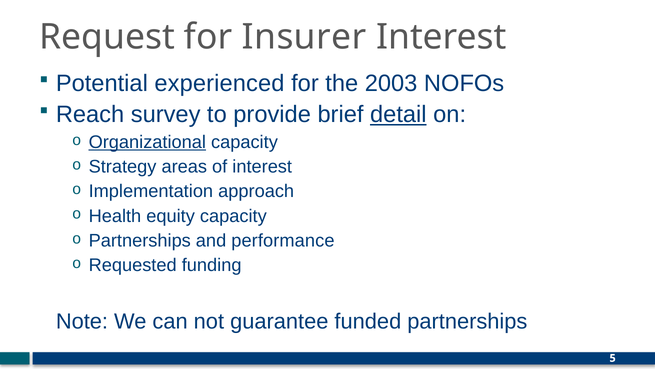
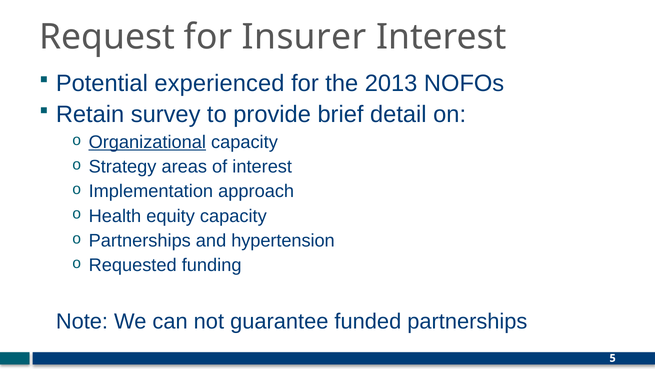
2003: 2003 -> 2013
Reach: Reach -> Retain
detail underline: present -> none
performance: performance -> hypertension
